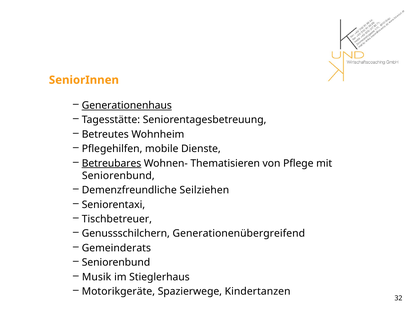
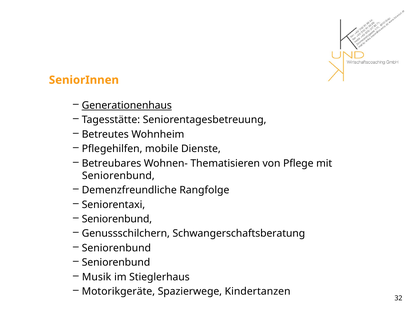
Betreubares underline: present -> none
Seilziehen: Seilziehen -> Rangfolge
Tischbetreuer at (117, 219): Tischbetreuer -> Seniorenbund
Generationenübergreifend: Generationenübergreifend -> Schwangerschaftsberatung
Gemeinderats at (116, 248): Gemeinderats -> Seniorenbund
